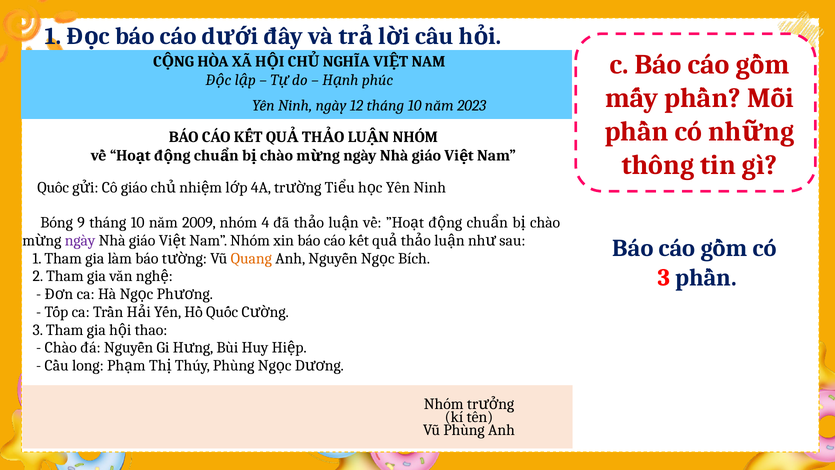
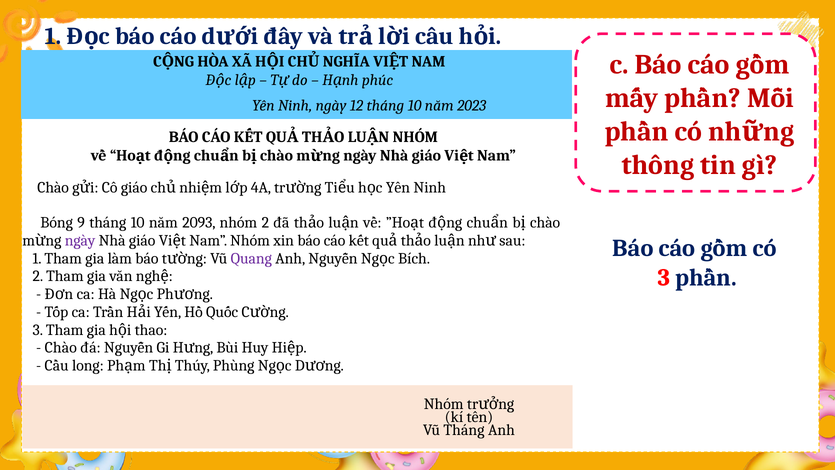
Quốc at (53, 188): Quốc -> Chào
2009: 2009 -> 2093
nhóm 4: 4 -> 2
Quang colour: orange -> purple
Vũ Phùng: Phùng -> Tháng
